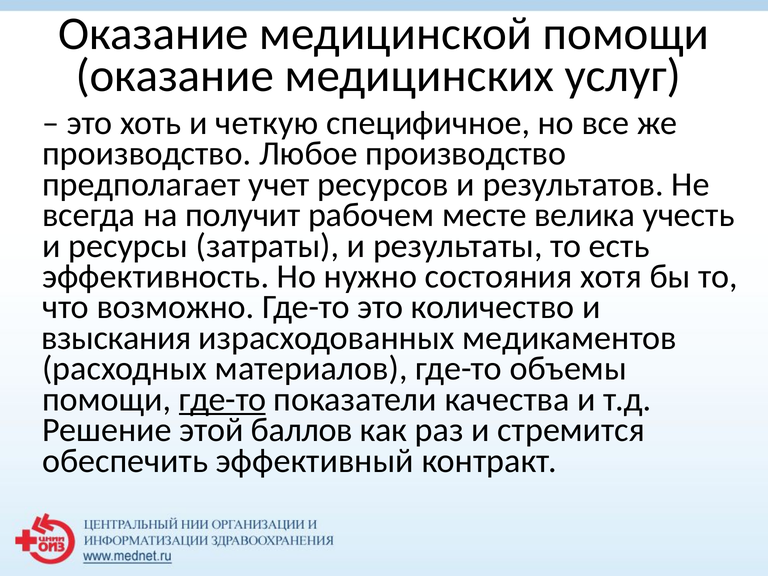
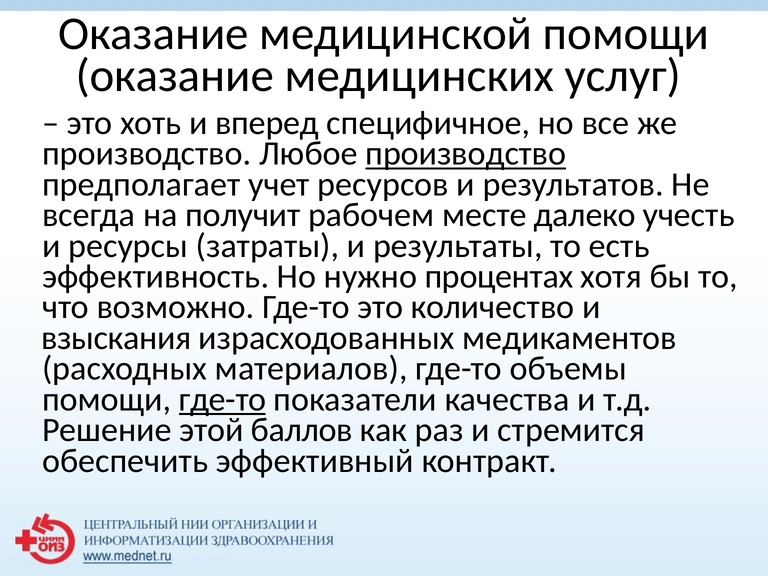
четкую: четкую -> вперед
производство at (466, 154) underline: none -> present
велика: велика -> далеко
состояния: состояния -> процентах
